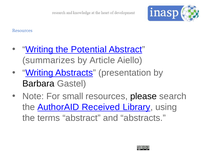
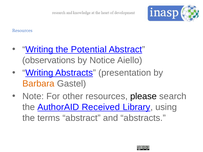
summarizes: summarizes -> observations
Article: Article -> Notice
Barbara colour: black -> orange
small: small -> other
